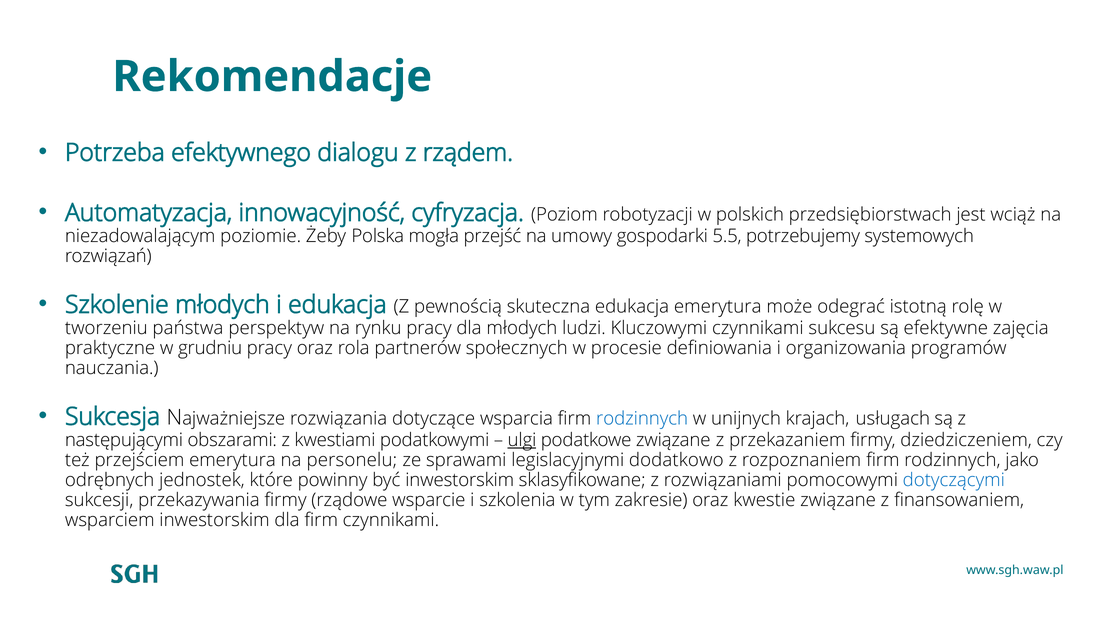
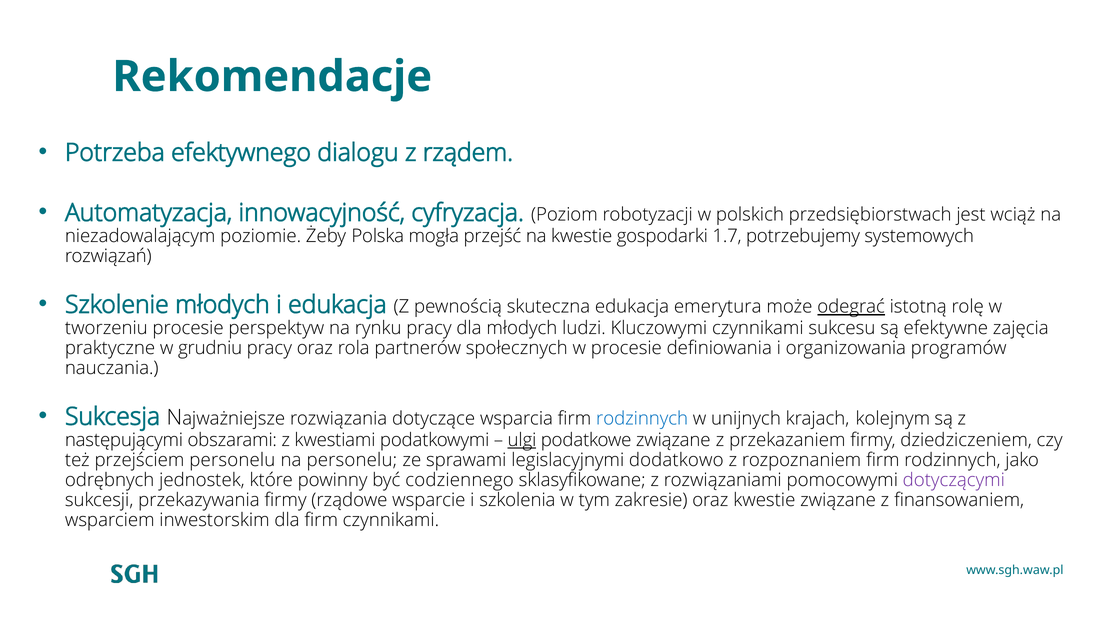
na umowy: umowy -> kwestie
5.5: 5.5 -> 1.7
odegrać underline: none -> present
tworzeniu państwa: państwa -> procesie
usługach: usługach -> kolejnym
przejściem emerytura: emerytura -> personelu
być inwestorskim: inwestorskim -> codziennego
dotyczącymi colour: blue -> purple
